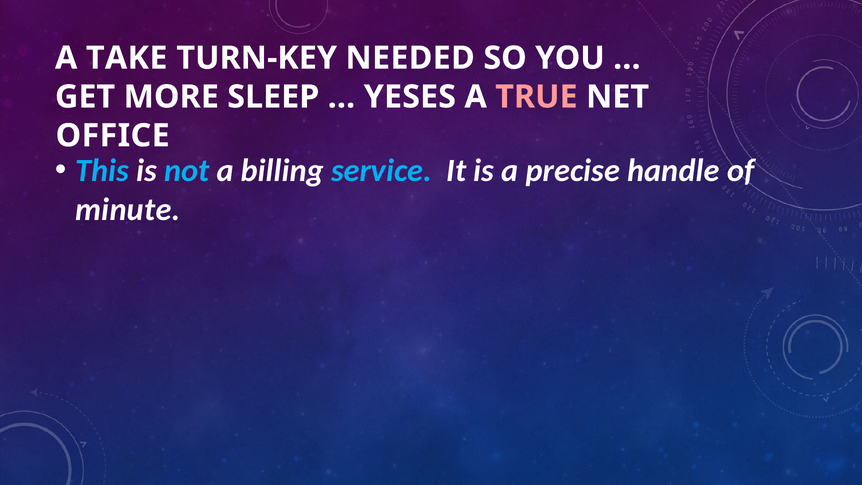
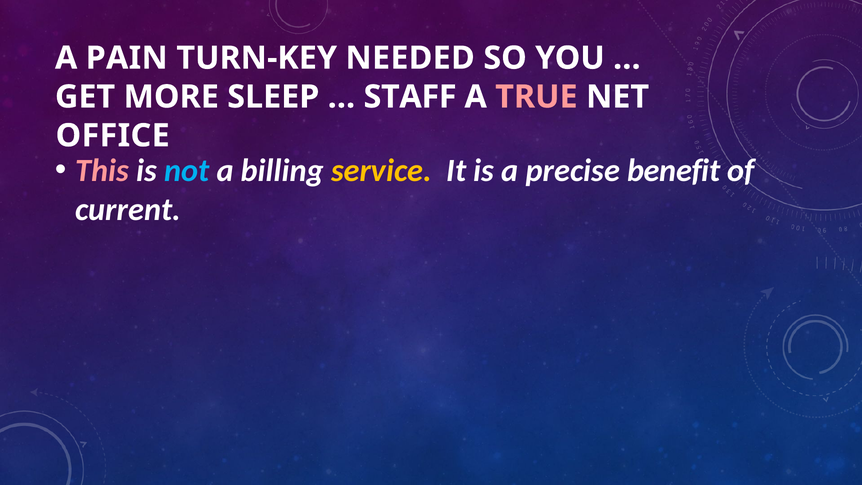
TAKE: TAKE -> PAIN
YESES: YESES -> STAFF
This colour: light blue -> pink
service colour: light blue -> yellow
handle: handle -> benefit
minute: minute -> current
